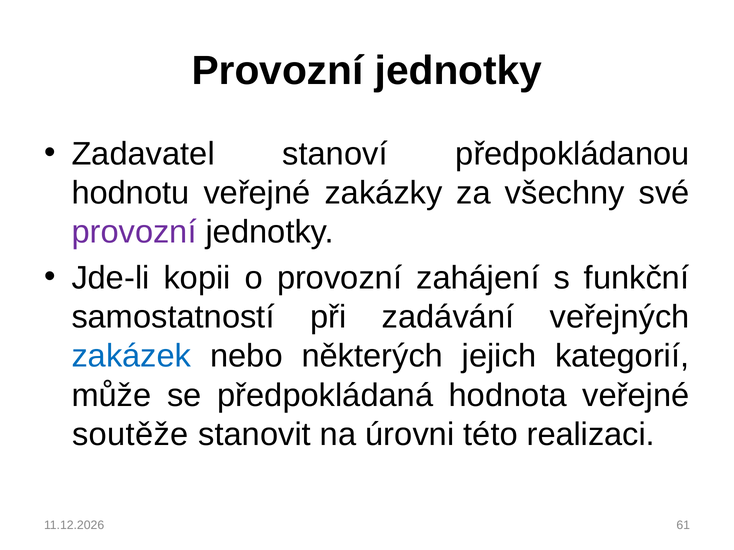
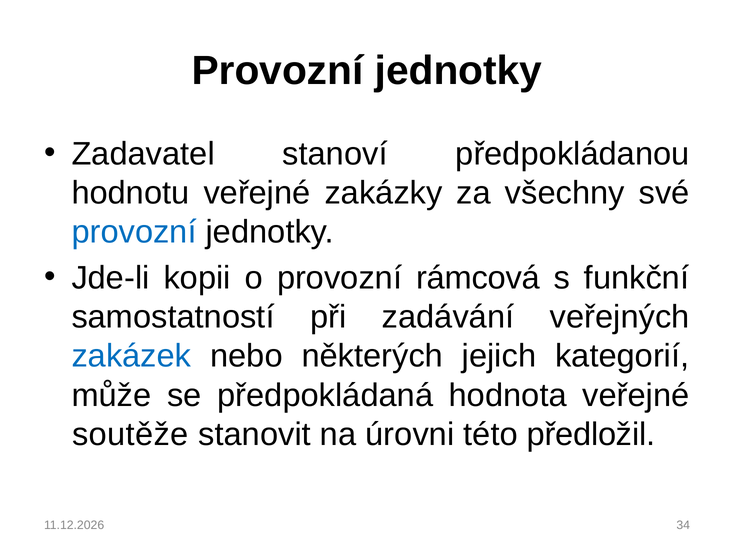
provozní at (134, 232) colour: purple -> blue
zahájení: zahájení -> rámcová
realizaci: realizaci -> předložil
61: 61 -> 34
